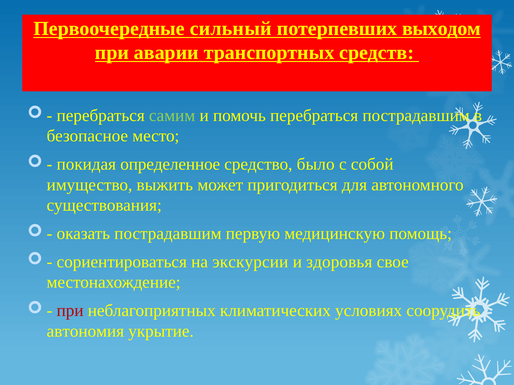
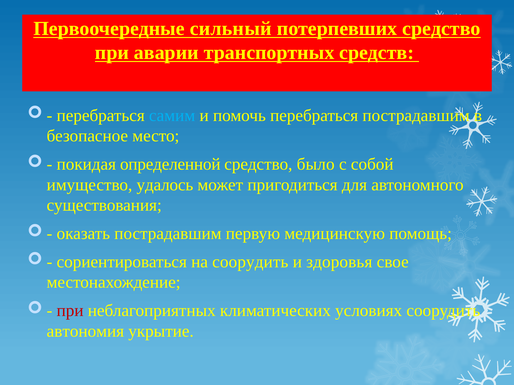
потерпевших выходом: выходом -> средство
самим colour: light green -> light blue
определенное: определенное -> определенной
выжить: выжить -> удалось
на экскурсии: экскурсии -> соорудить
